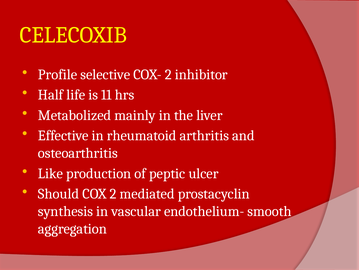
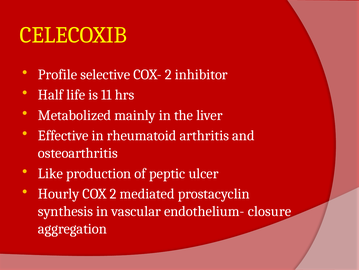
Should: Should -> Hourly
smooth: smooth -> closure
